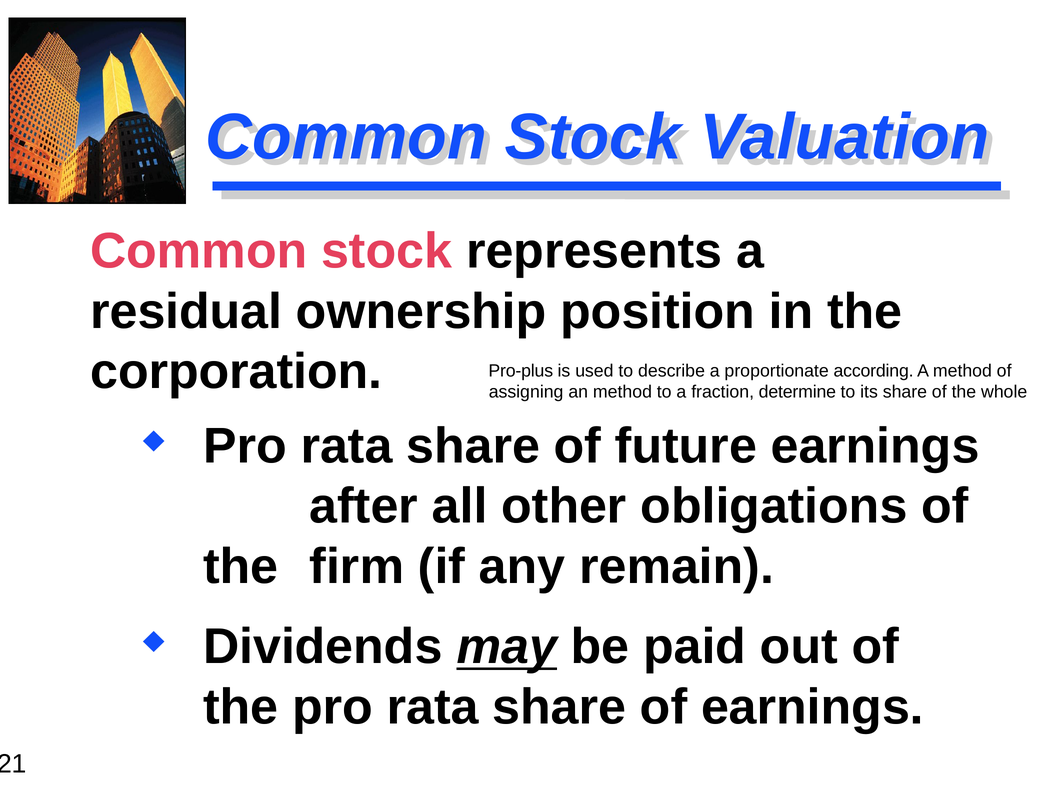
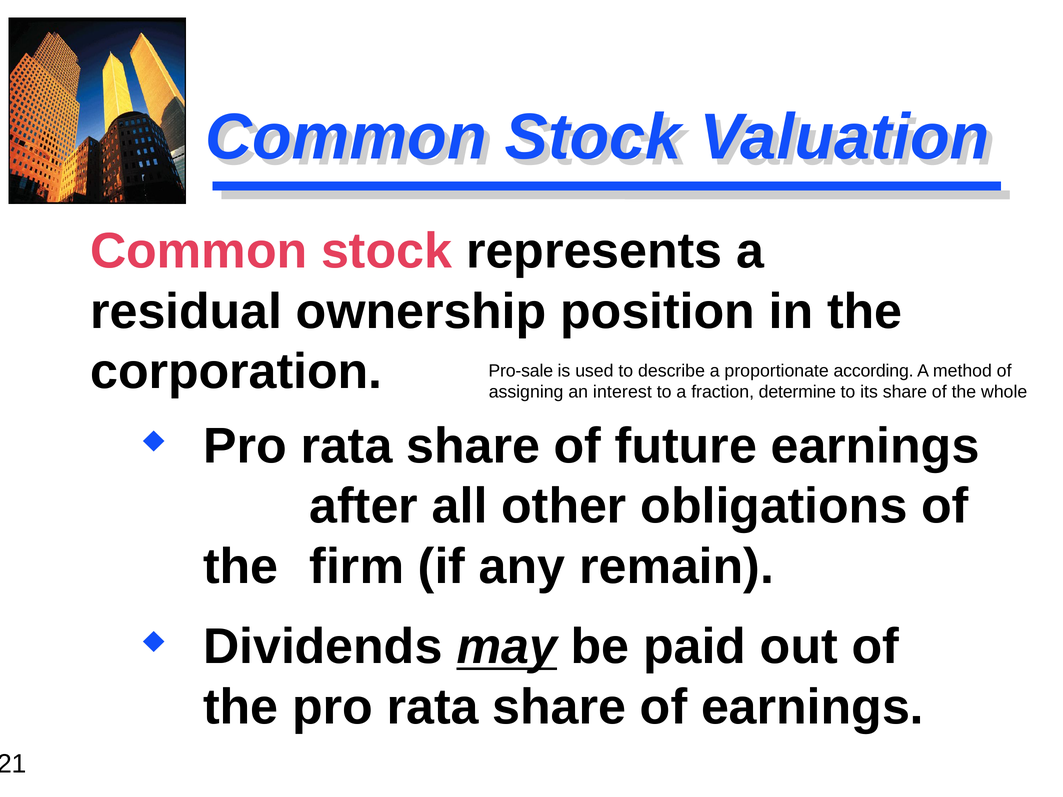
Pro-plus: Pro-plus -> Pro-sale
an method: method -> interest
